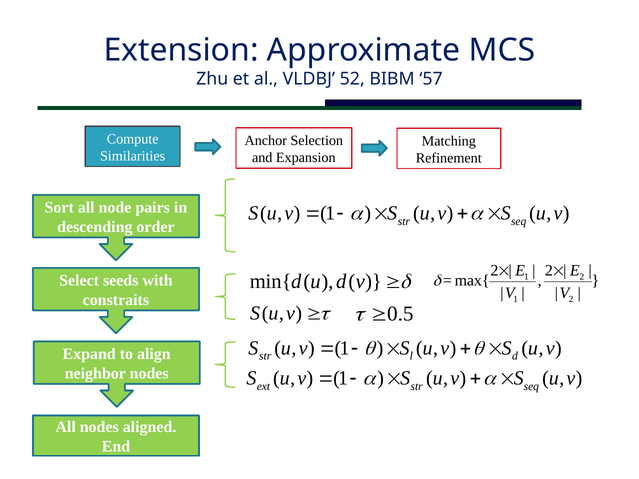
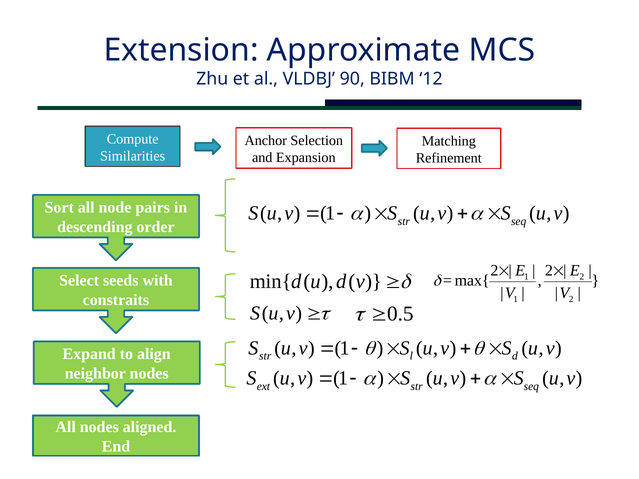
52: 52 -> 90
57: 57 -> 12
